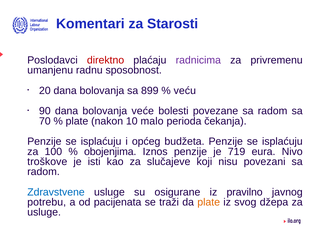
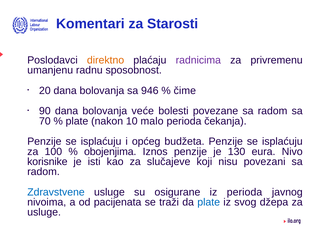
direktno colour: red -> orange
899: 899 -> 946
veću: veću -> čime
719: 719 -> 130
troškove: troškove -> korisnike
iz pravilno: pravilno -> perioda
potrebu: potrebu -> nivoima
plate at (209, 202) colour: orange -> blue
